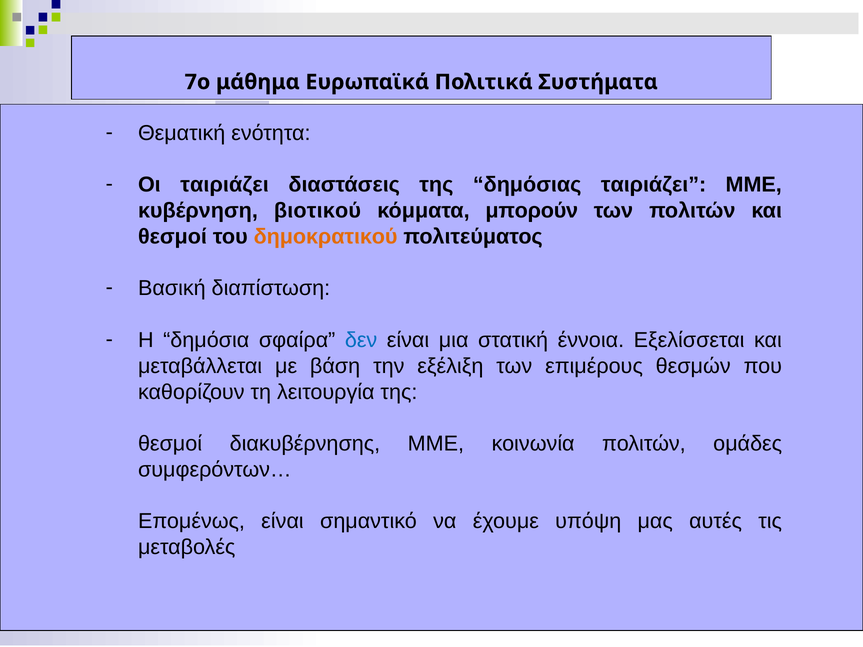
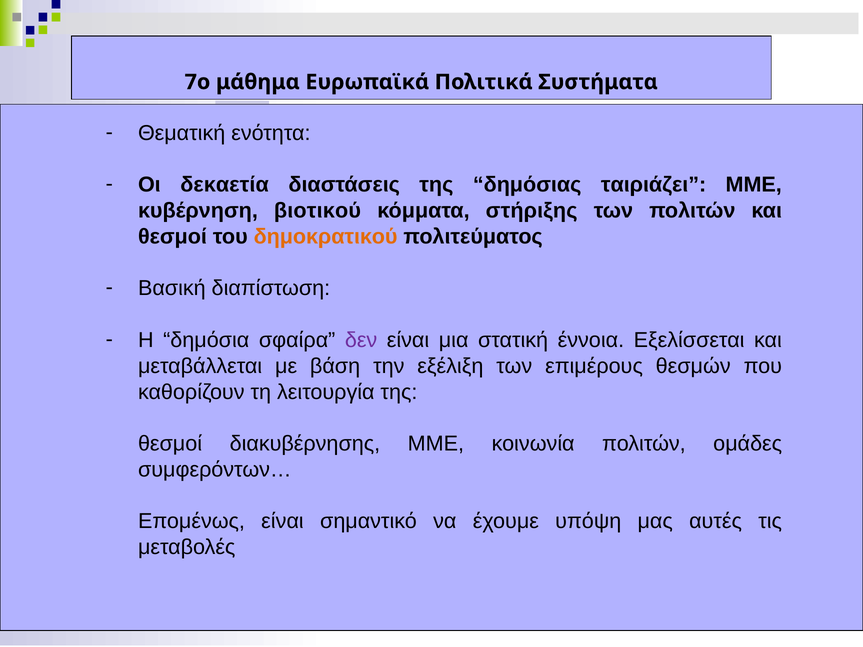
Οι ταιριάζει: ταιριάζει -> δεκαετία
μπορούν: μπορούν -> στήριξης
δεν colour: blue -> purple
